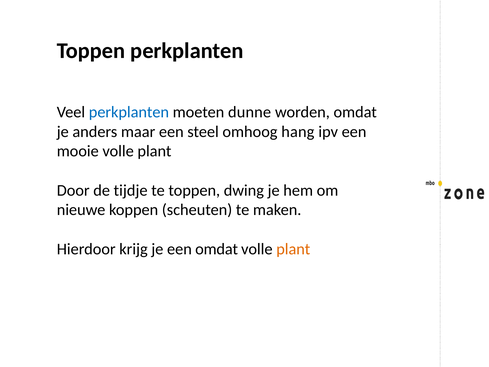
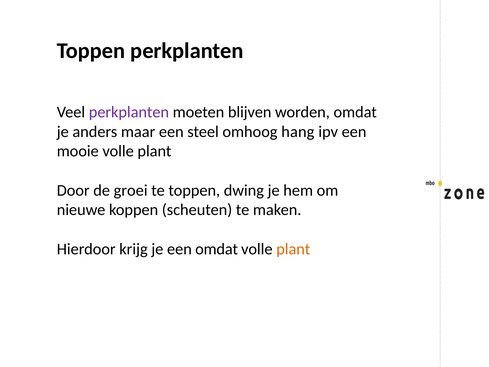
perkplanten at (129, 112) colour: blue -> purple
dunne: dunne -> blijven
tijdje: tijdje -> groei
